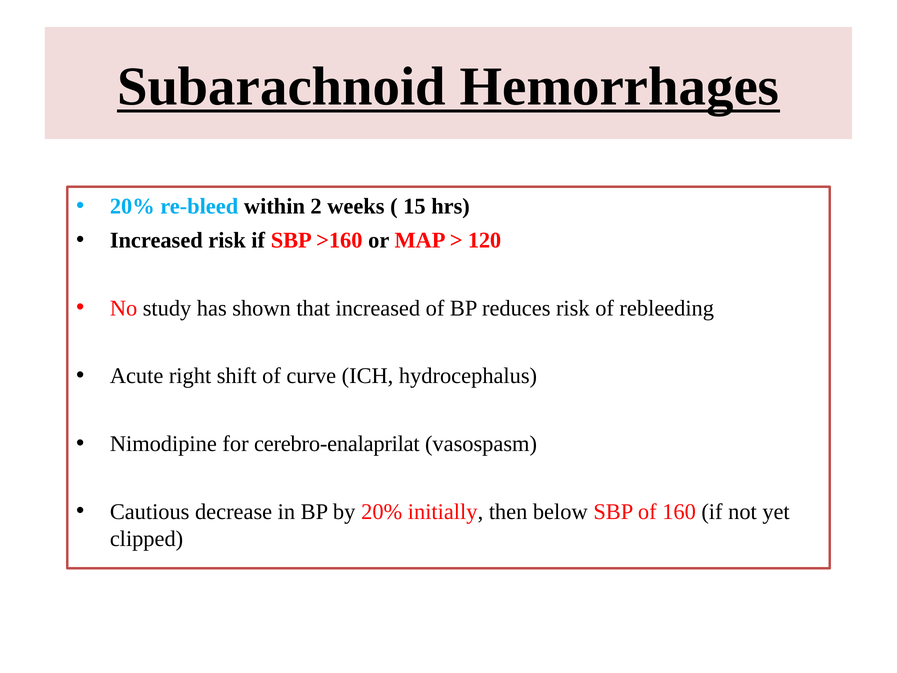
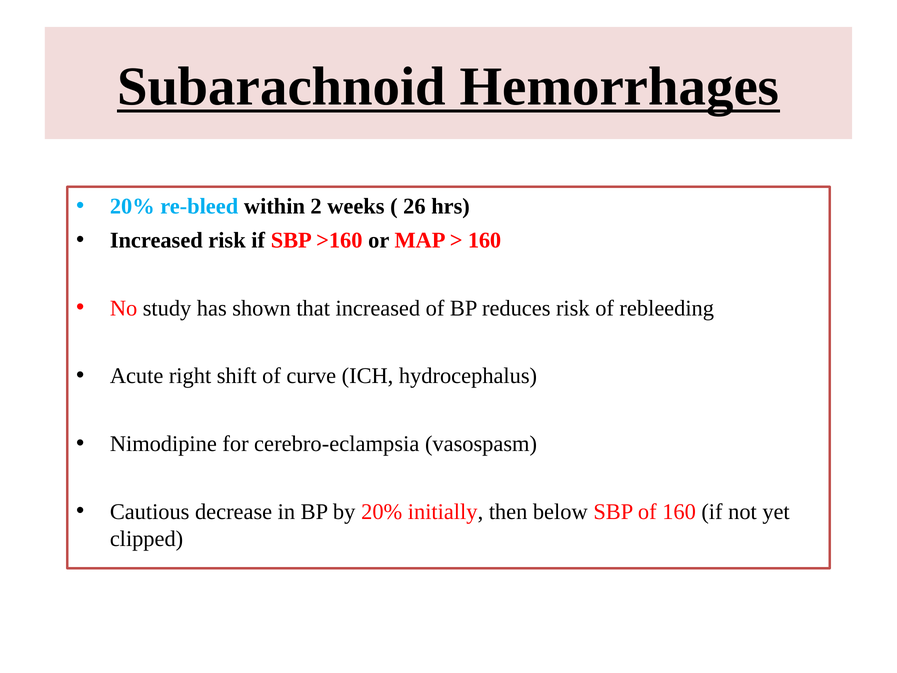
15: 15 -> 26
120 at (485, 240): 120 -> 160
cerebro-enalaprilat: cerebro-enalaprilat -> cerebro-eclampsia
